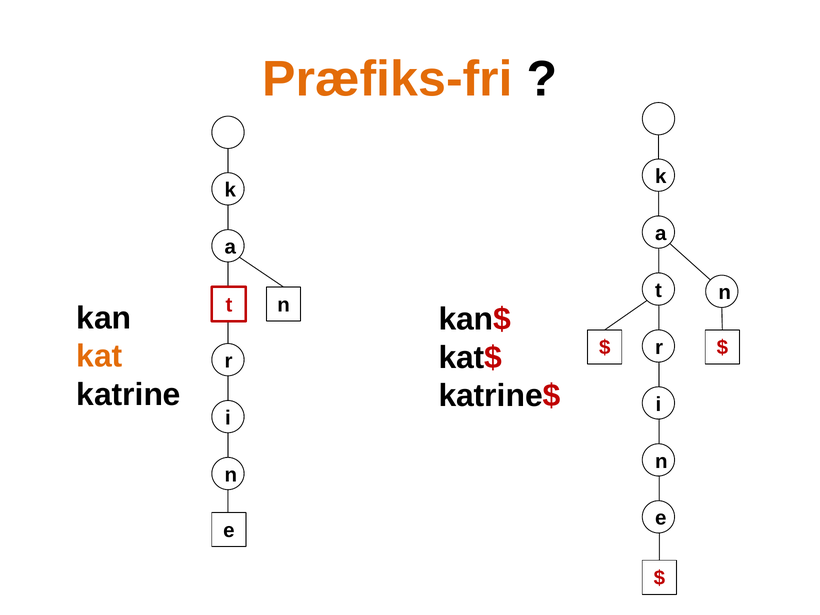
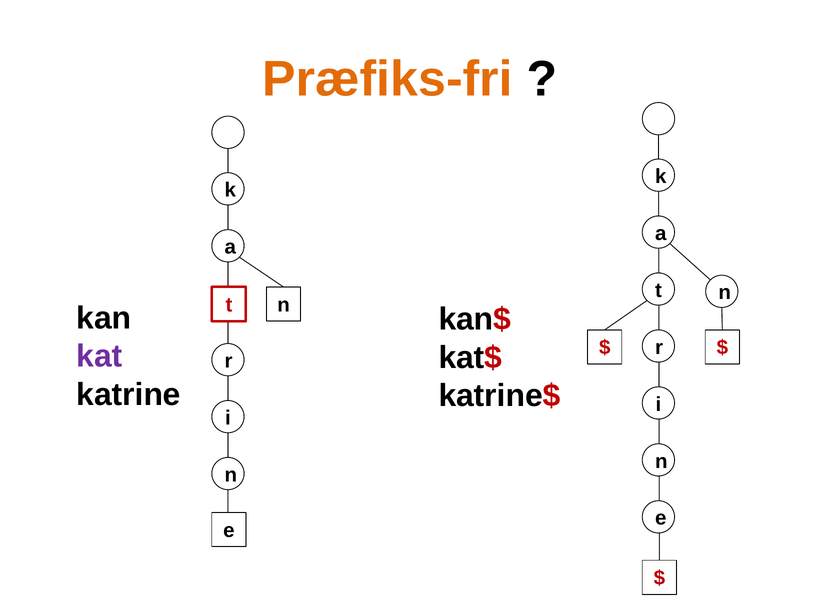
kat colour: orange -> purple
